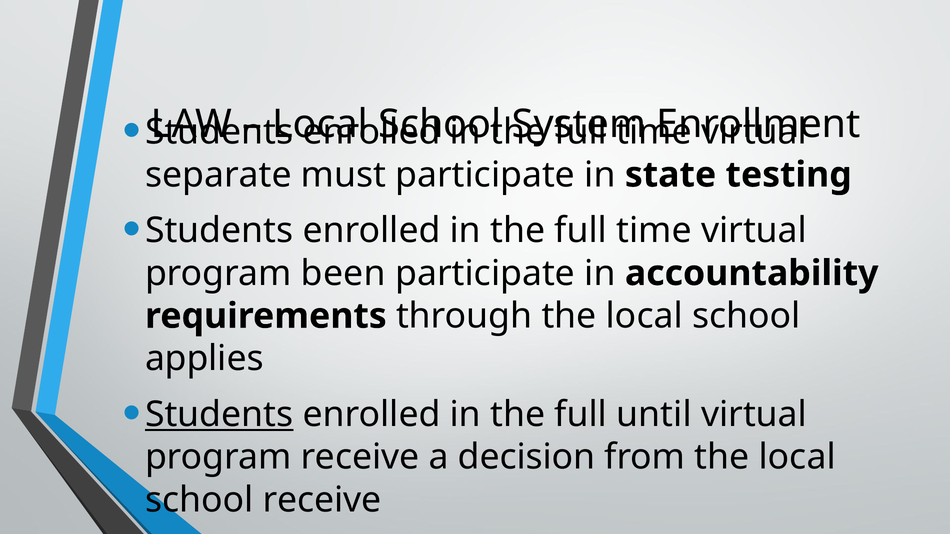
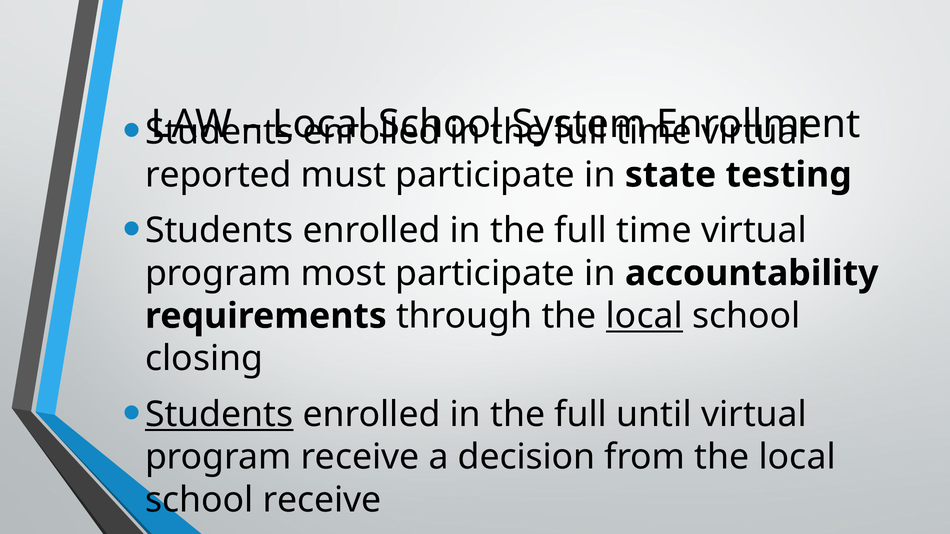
separate: separate -> reported
been: been -> most
local at (644, 316) underline: none -> present
applies: applies -> closing
